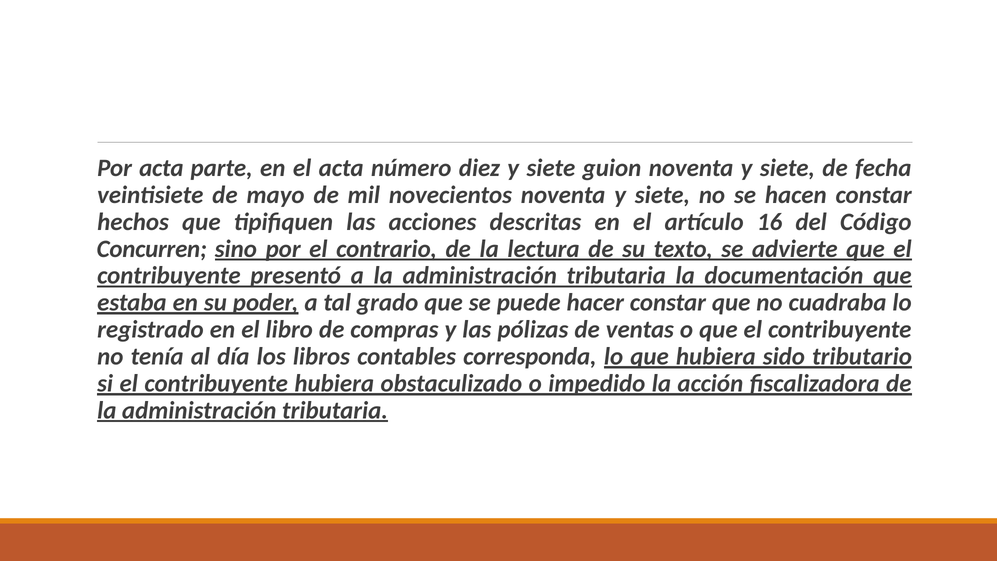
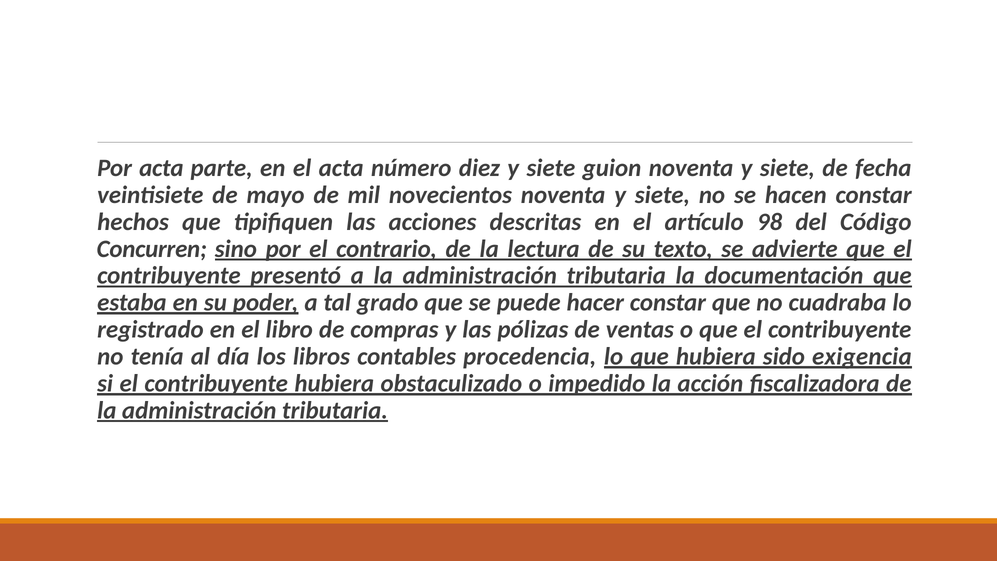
16: 16 -> 98
corresponda: corresponda -> procedencia
tributario: tributario -> exigencia
